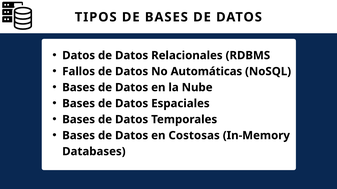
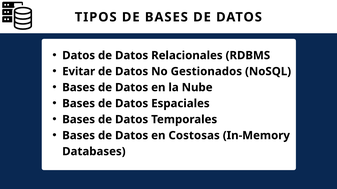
Fallos: Fallos -> Evitar
Automáticas: Automáticas -> Gestionados
